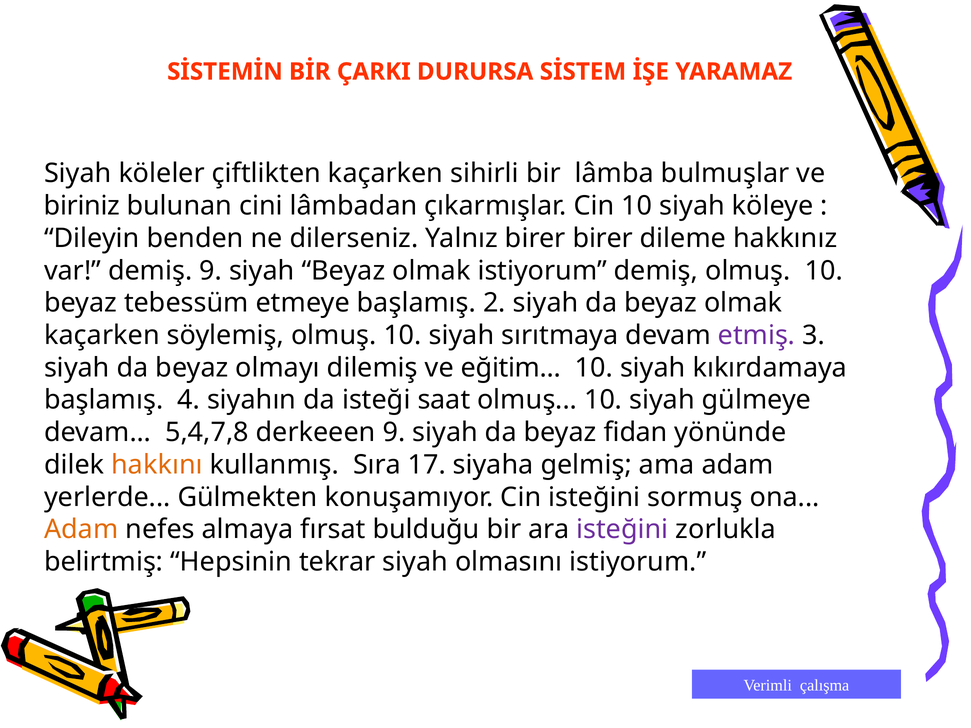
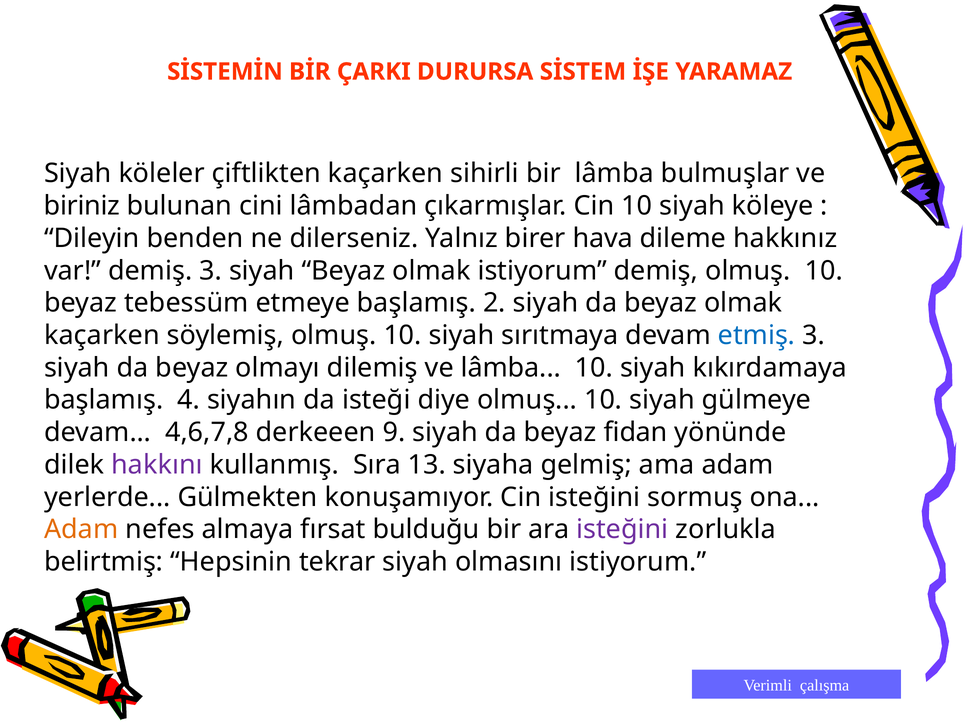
birer birer: birer -> hava
demiş 9: 9 -> 3
etmiş colour: purple -> blue
ve eğitim: eğitim -> lâmba
saat: saat -> diye
5,4,7,8: 5,4,7,8 -> 4,6,7,8
hakkını colour: orange -> purple
17: 17 -> 13
